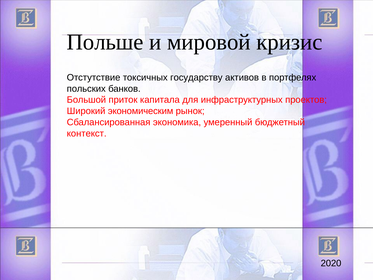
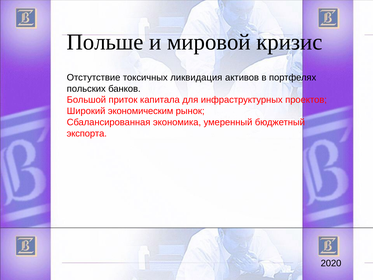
государству: государству -> ликвидация
контекст: контекст -> экспорта
